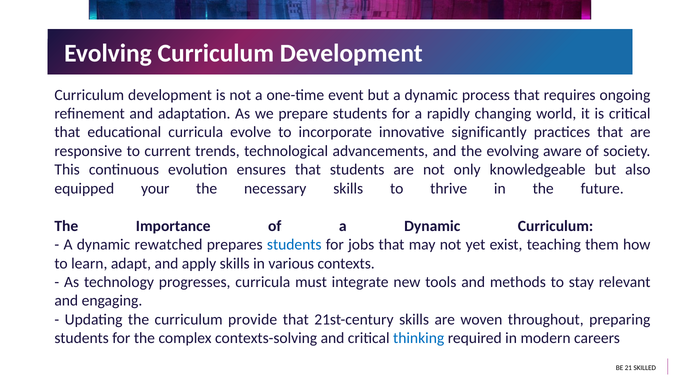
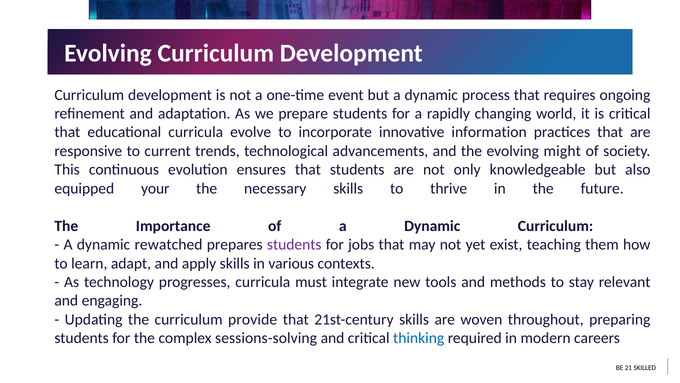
significantly: significantly -> information
aware: aware -> might
students at (294, 244) colour: blue -> purple
contexts-solving: contexts-solving -> sessions-solving
